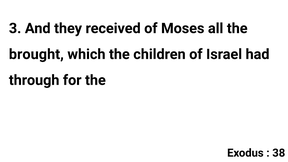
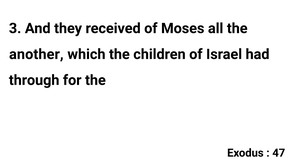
brought: brought -> another
38: 38 -> 47
